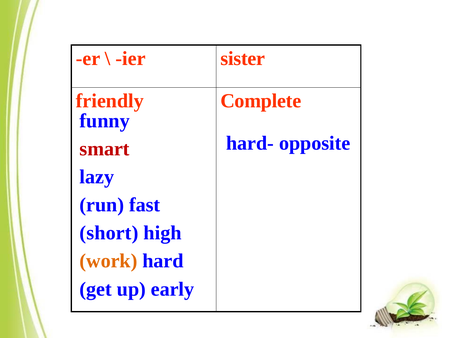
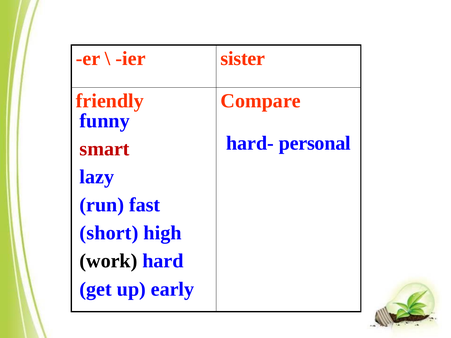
Complete: Complete -> Compare
opposite: opposite -> personal
work colour: orange -> black
